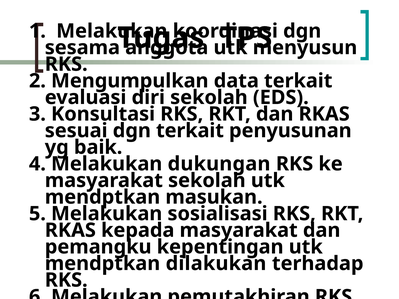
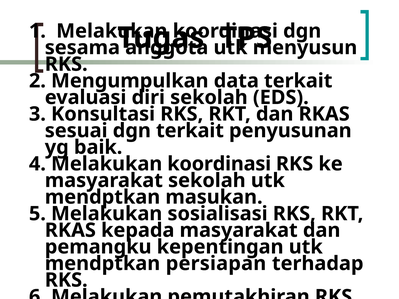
4 Melakukan dukungan: dukungan -> koordinasi
dilakukan: dilakukan -> persiapan
